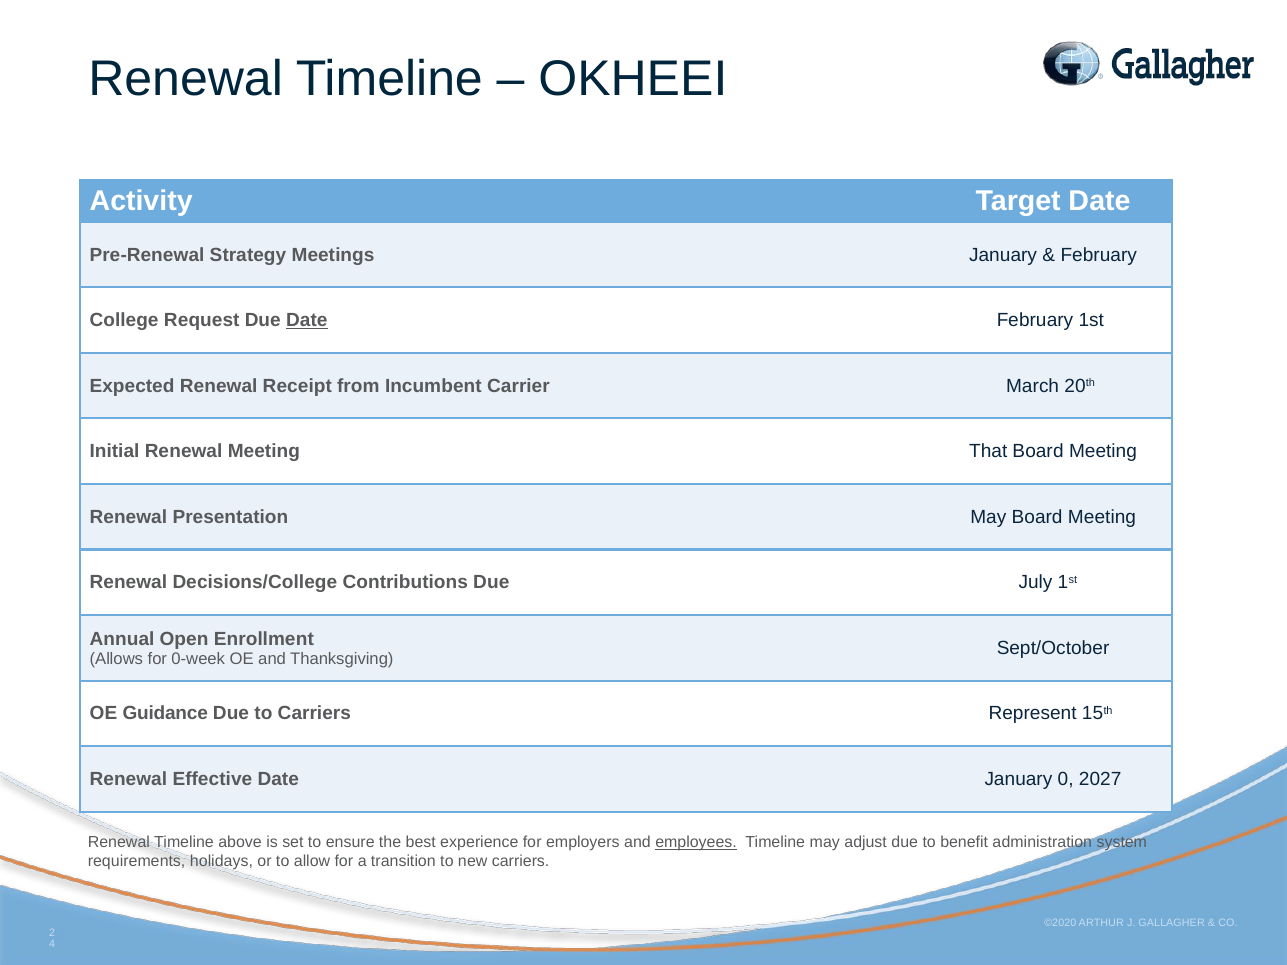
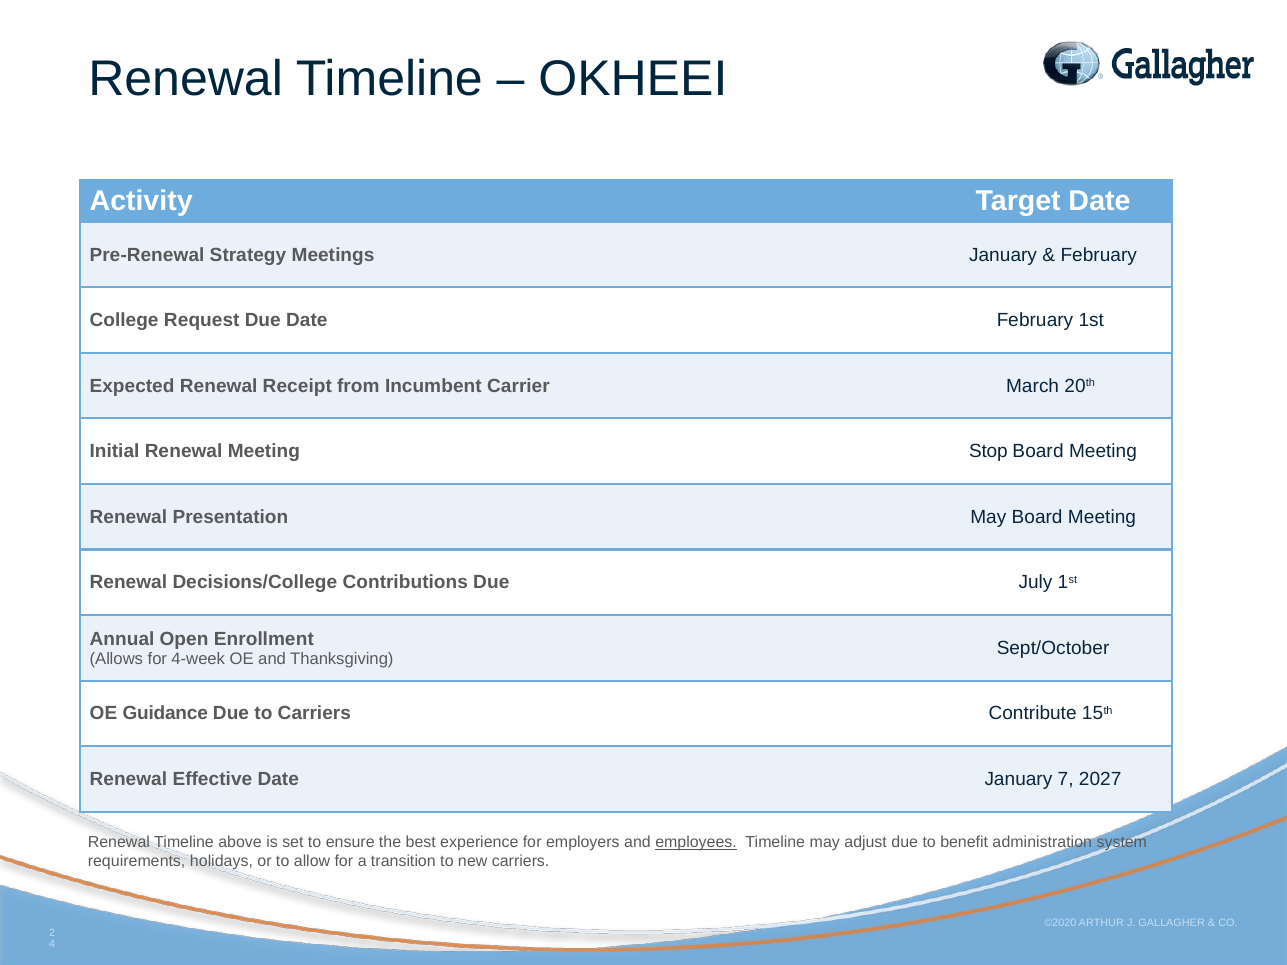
Date at (307, 321) underline: present -> none
That: That -> Stop
0-week: 0-week -> 4-week
Represent: Represent -> Contribute
0: 0 -> 7
